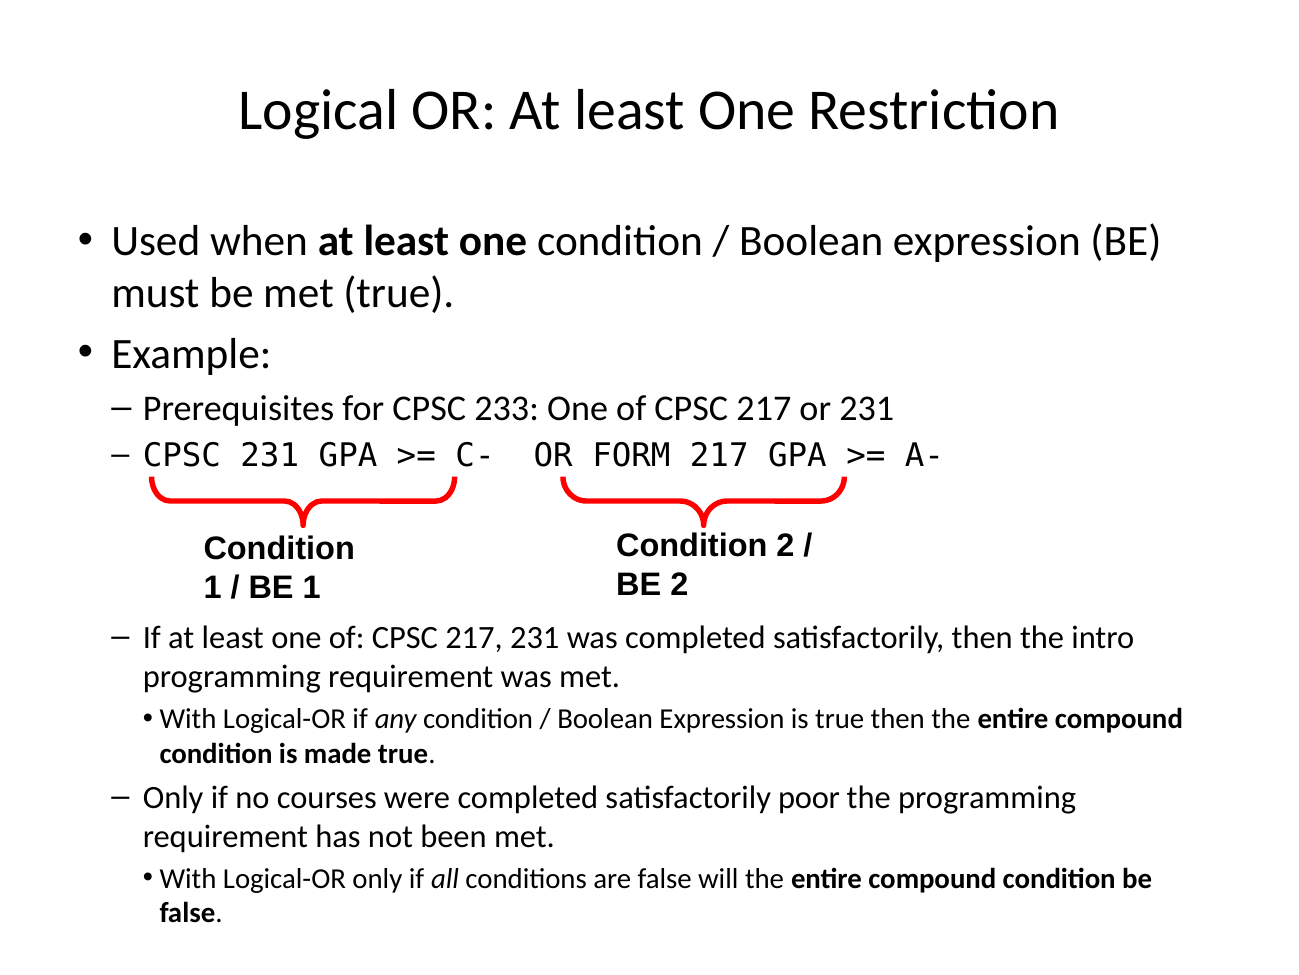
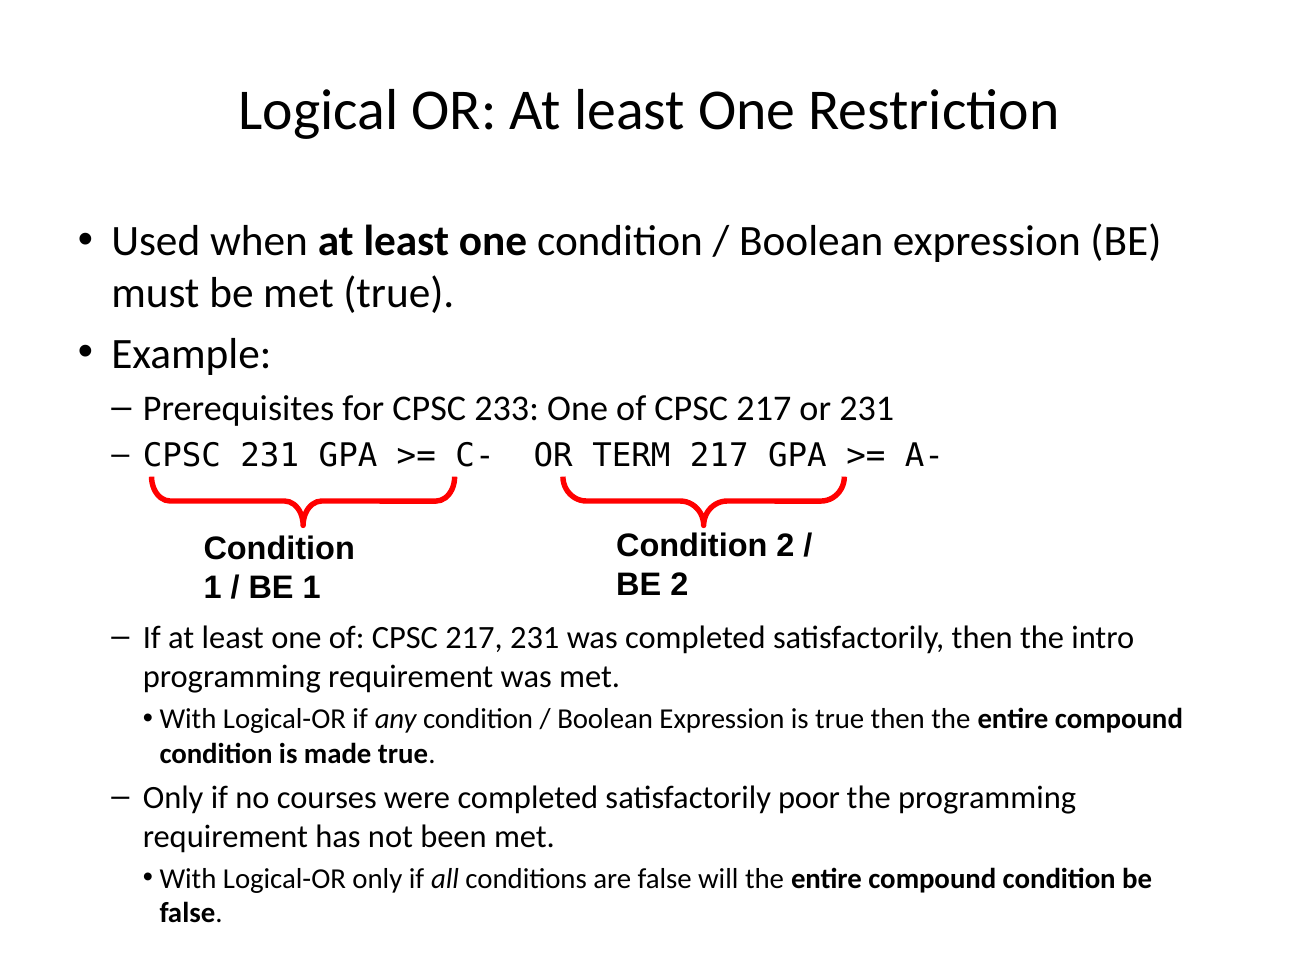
FORM: FORM -> TERM
